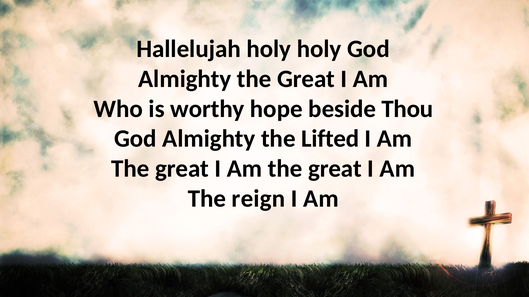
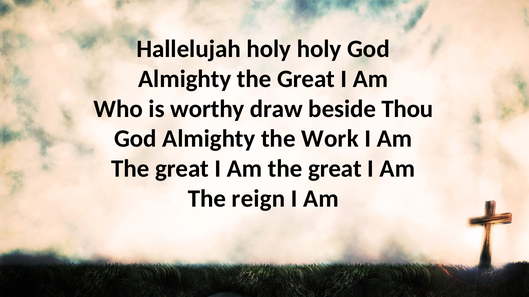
hope: hope -> draw
Lifted: Lifted -> Work
